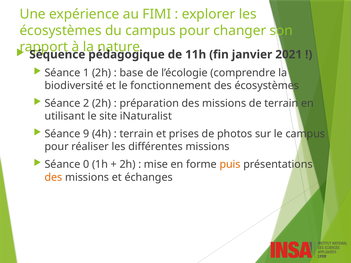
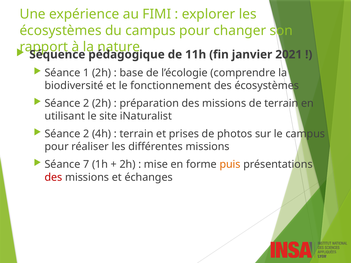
9 at (86, 134): 9 -> 2
0: 0 -> 7
des at (54, 177) colour: orange -> red
